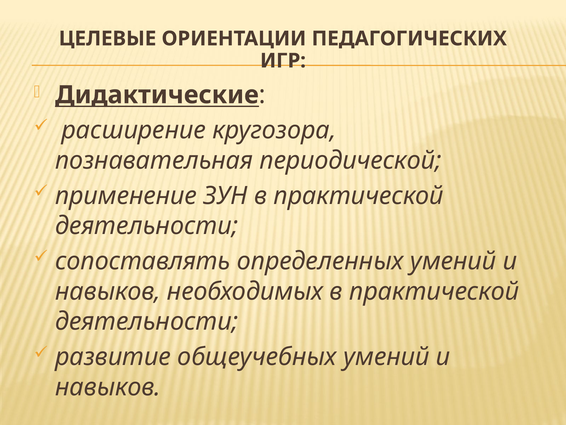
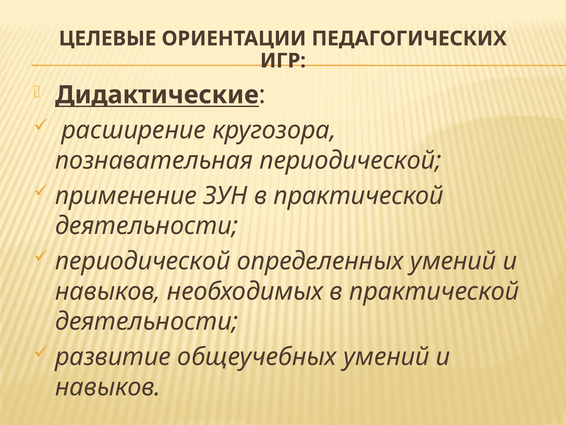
сопоставлять at (143, 261): сопоставлять -> периодической
